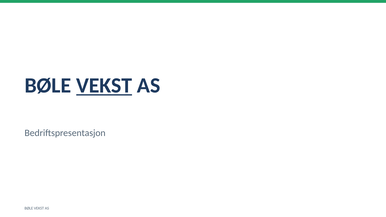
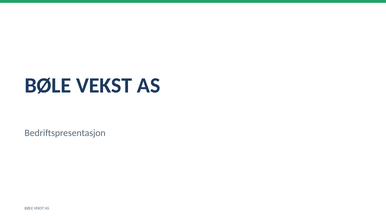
VEKST at (104, 86) underline: present -> none
